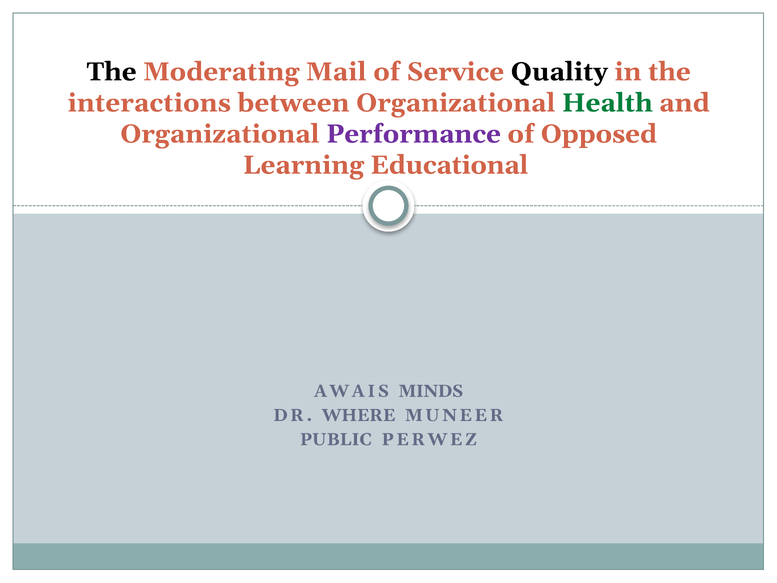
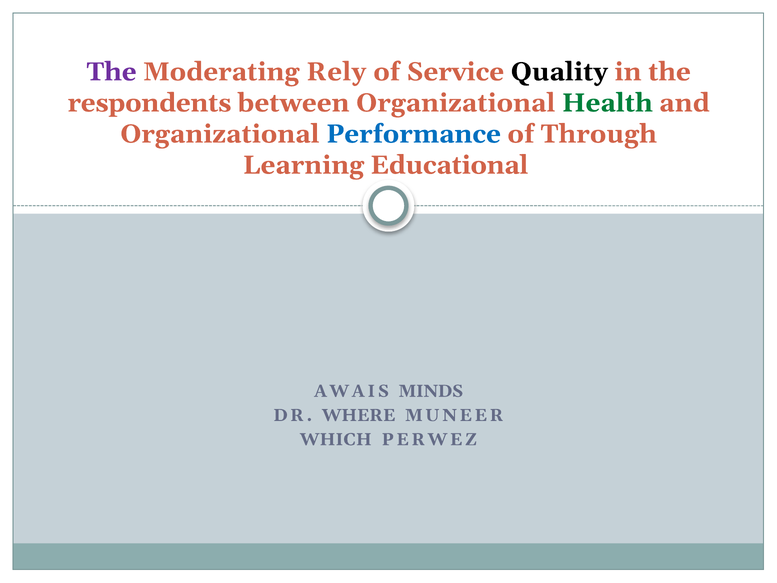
The at (112, 72) colour: black -> purple
Mail: Mail -> Rely
interactions: interactions -> respondents
Performance colour: purple -> blue
Opposed: Opposed -> Through
PUBLIC: PUBLIC -> WHICH
